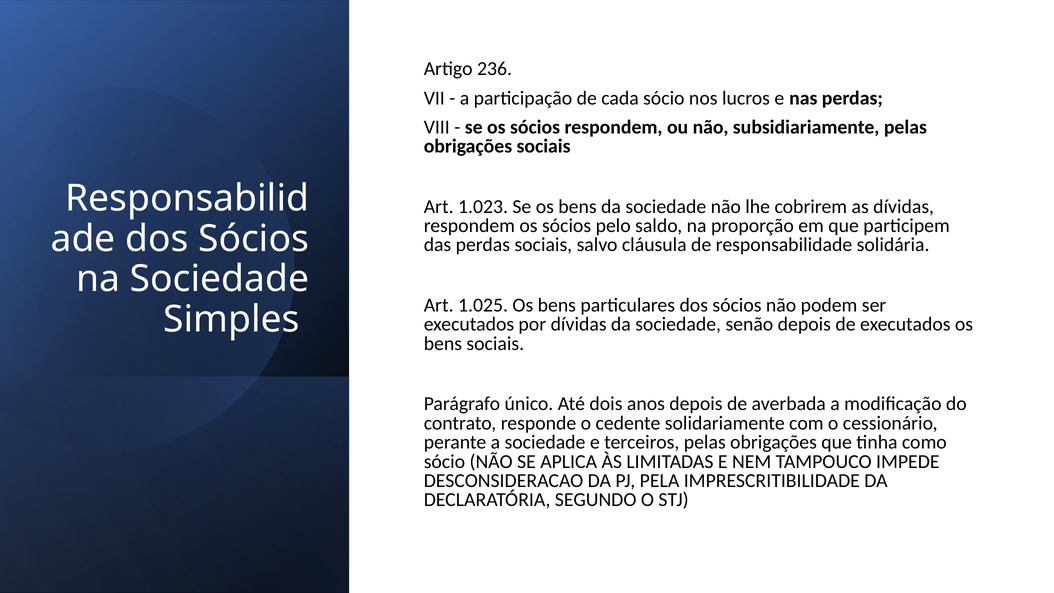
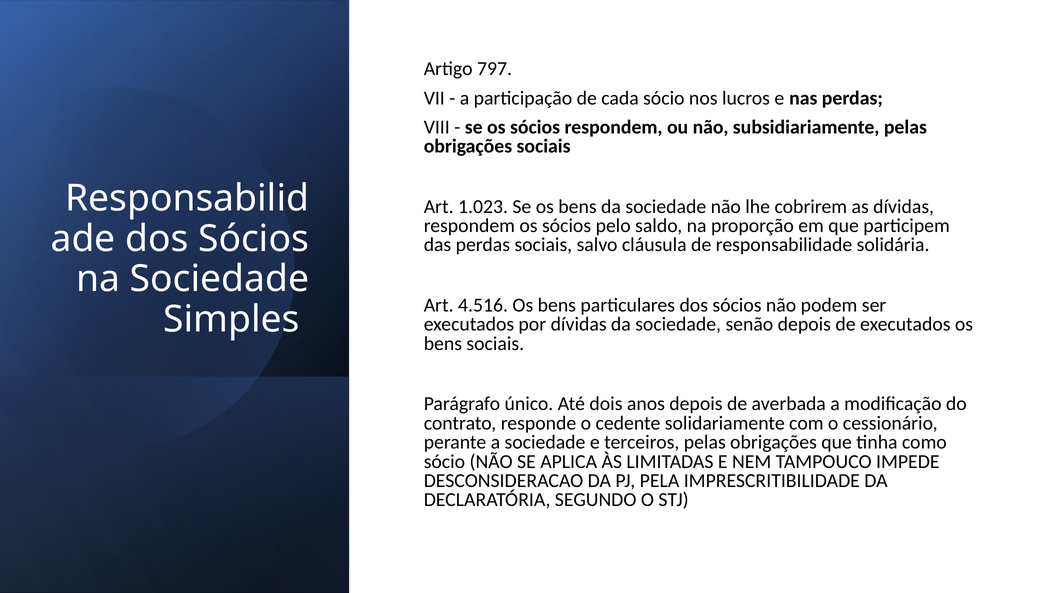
236: 236 -> 797
1.025: 1.025 -> 4.516
